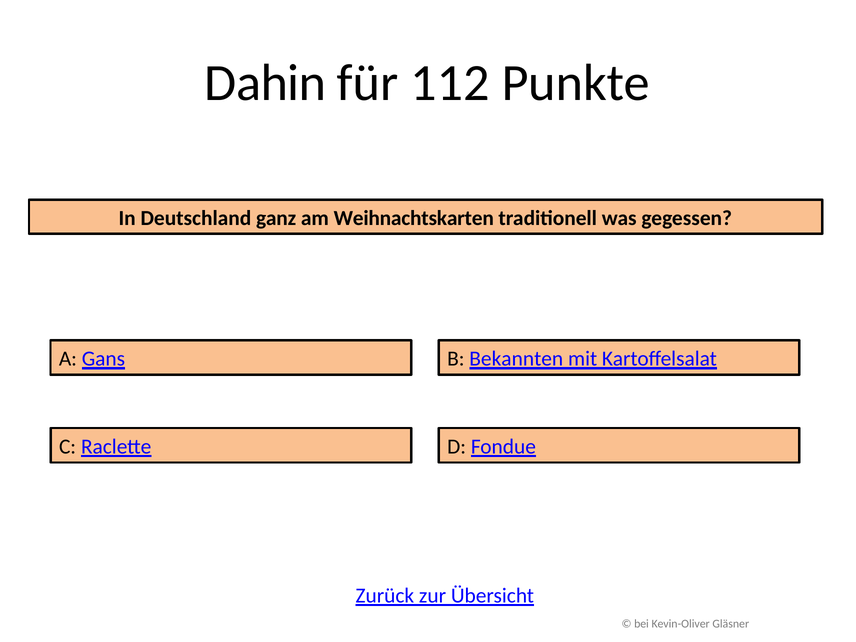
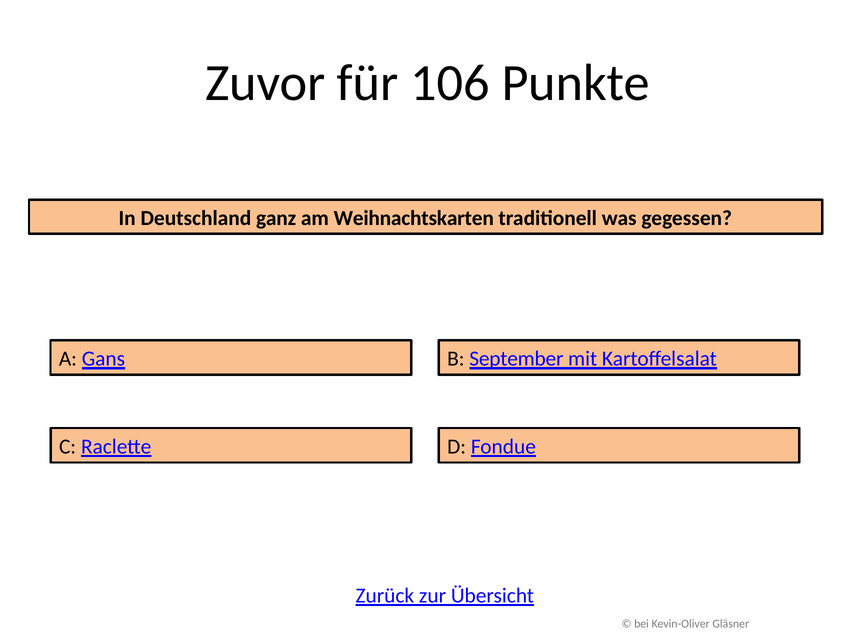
Dahin: Dahin -> Zuvor
112: 112 -> 106
Bekannten: Bekannten -> September
